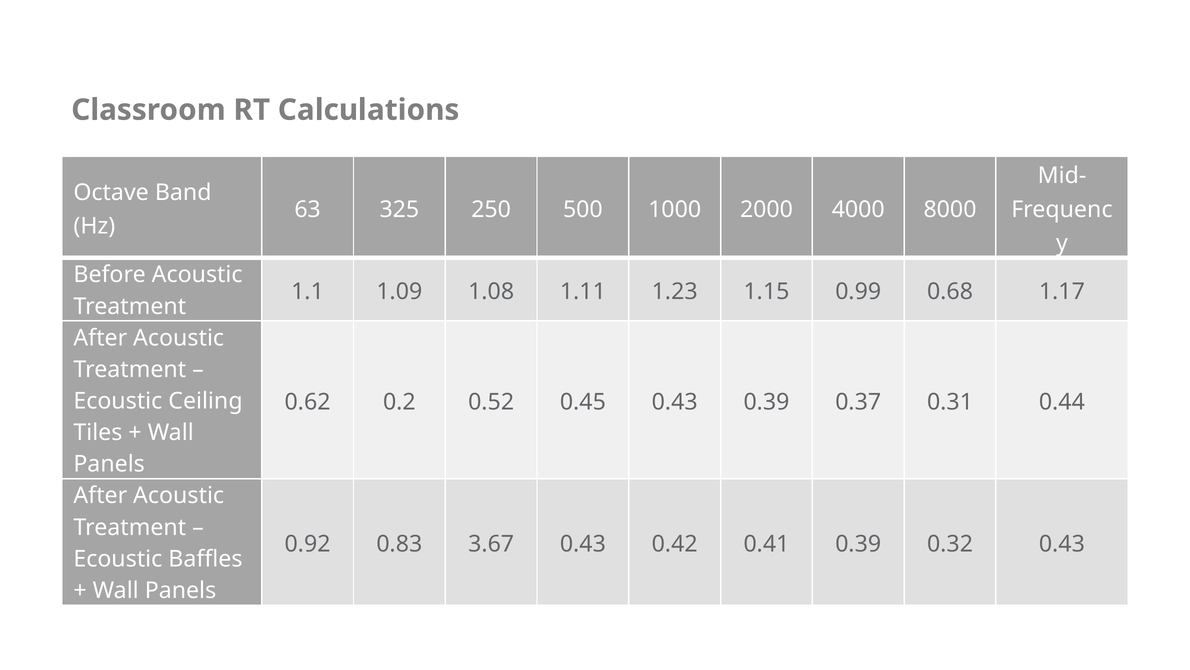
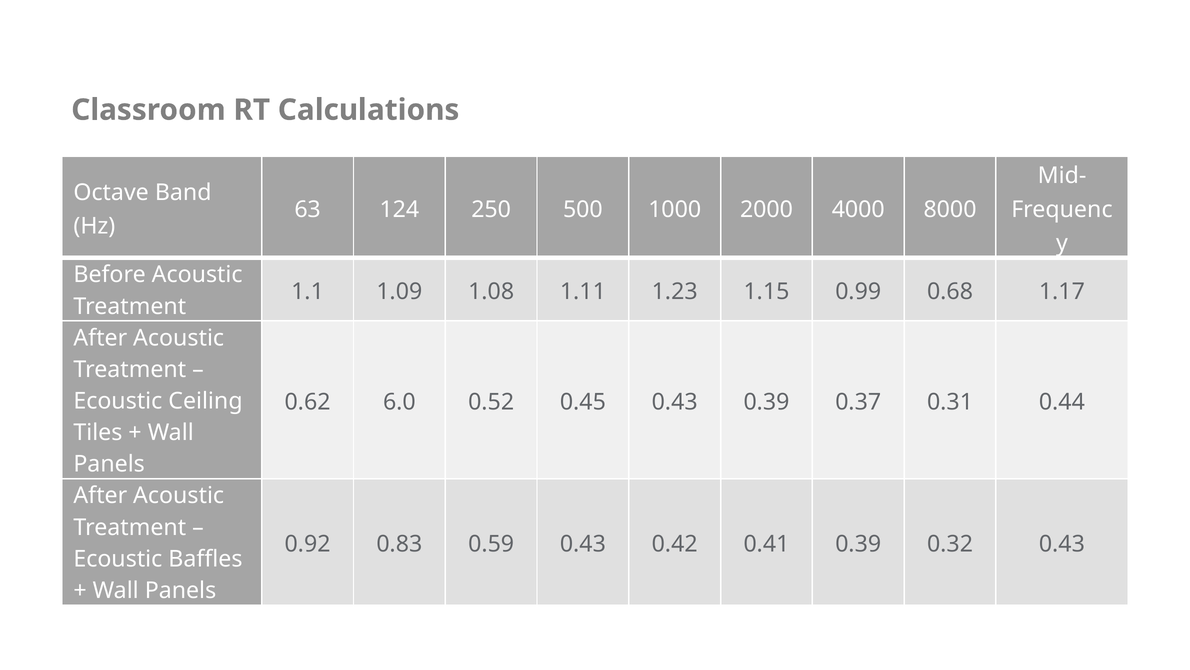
325: 325 -> 124
0.2: 0.2 -> 6.0
3.67: 3.67 -> 0.59
